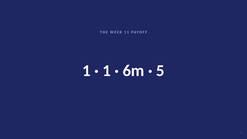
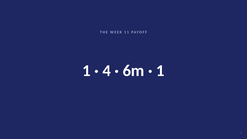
1 at (107, 71): 1 -> 4
5 at (160, 71): 5 -> 1
